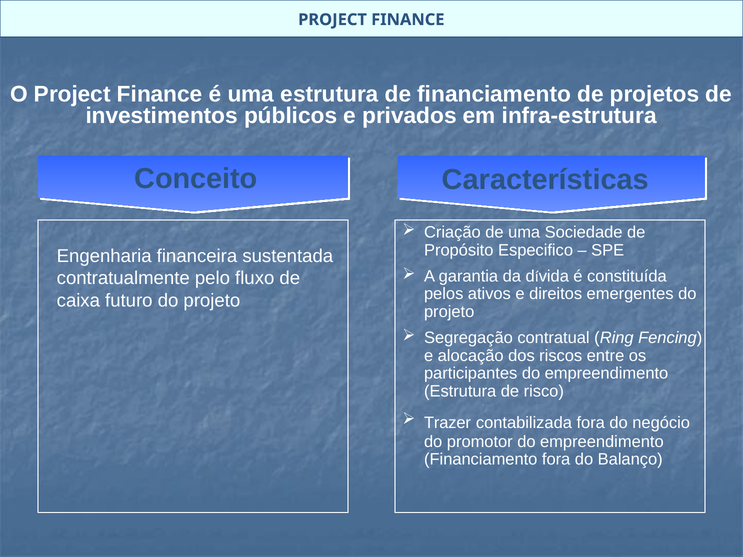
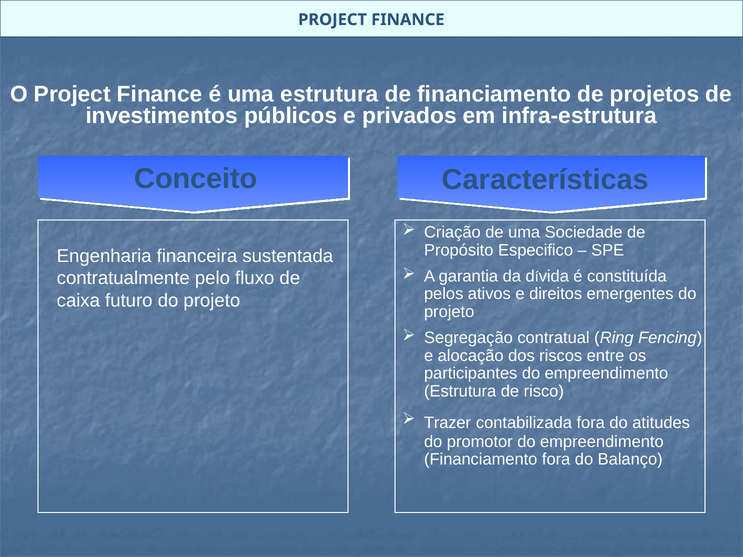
negócio: negócio -> atitudes
